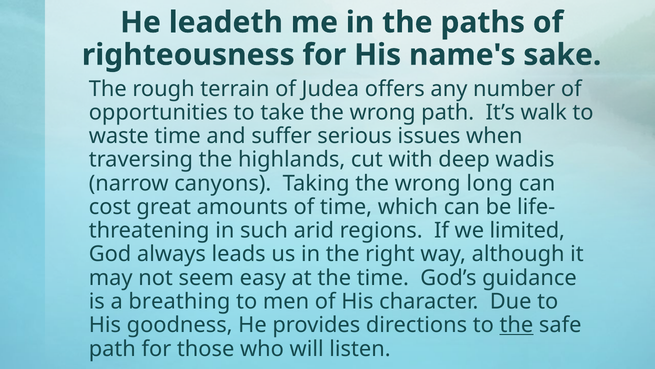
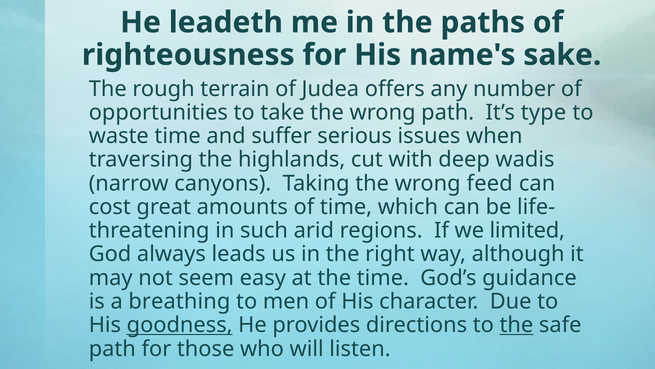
walk: walk -> type
long: long -> feed
goodness underline: none -> present
